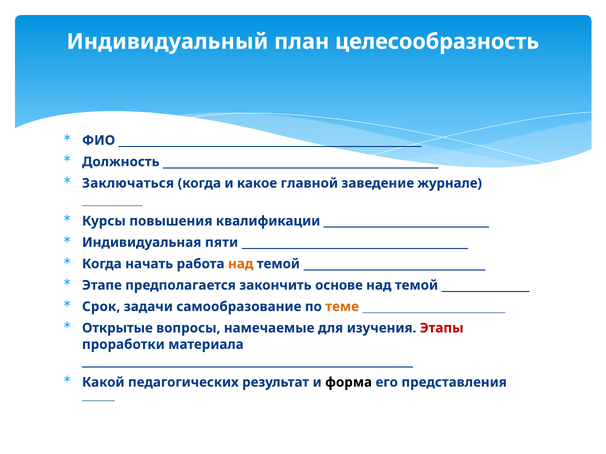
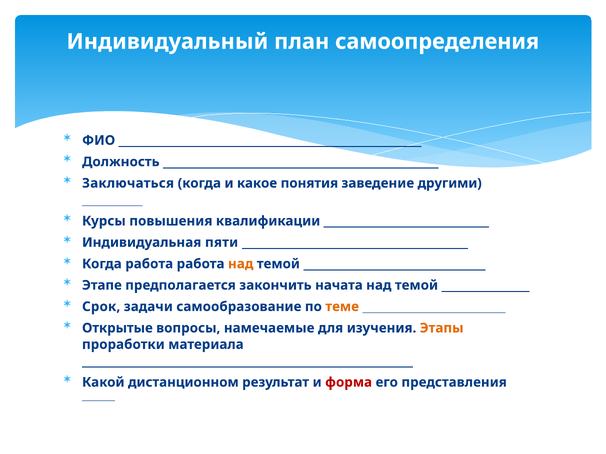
целесообразность: целесообразность -> самоопределения
главной: главной -> понятия
журнале: журнале -> другими
Когда начать: начать -> работа
основе: основе -> начата
Этапы colour: red -> orange
педагогических: педагогических -> дистанционном
форма colour: black -> red
